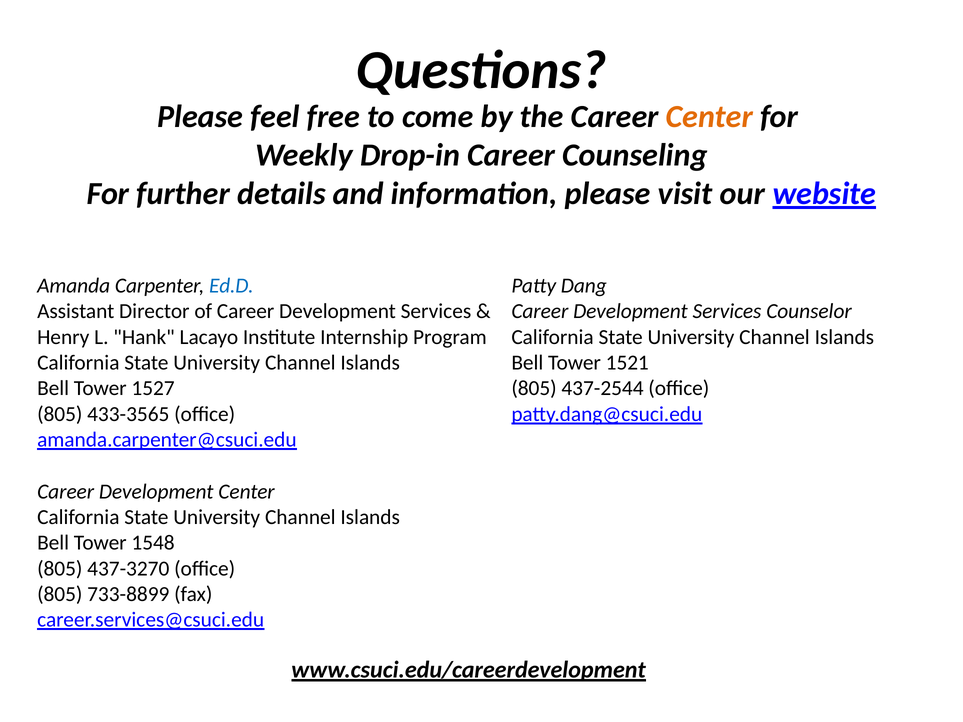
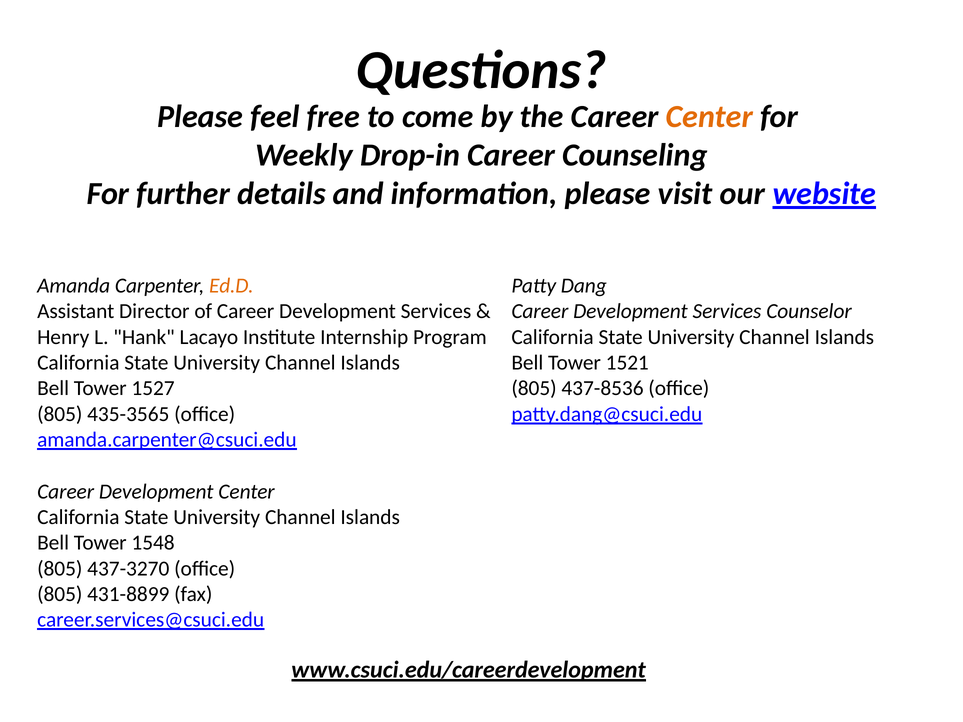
Ed.D colour: blue -> orange
437-2544: 437-2544 -> 437-8536
433-3565: 433-3565 -> 435-3565
733-8899: 733-8899 -> 431-8899
